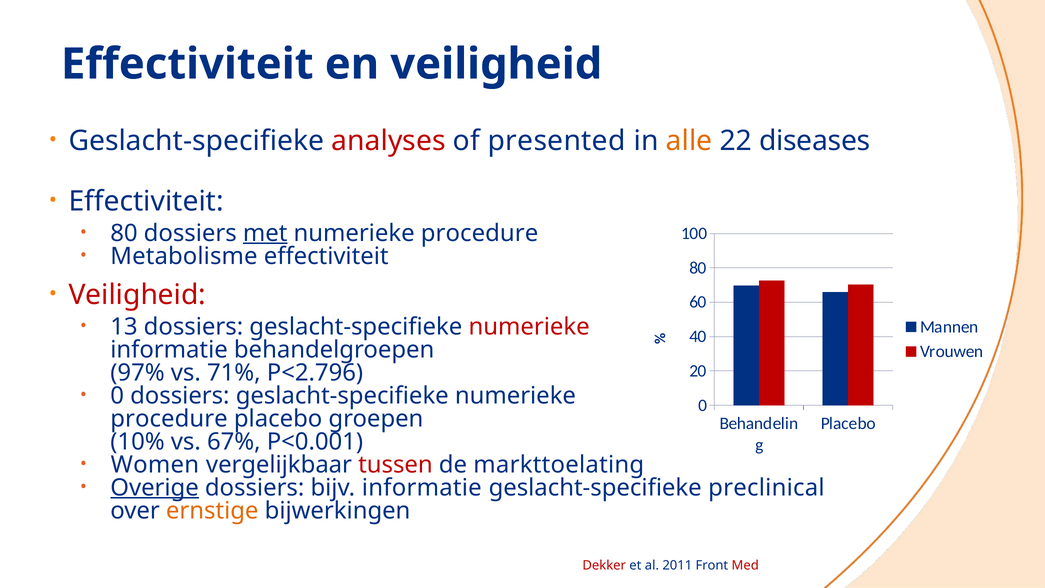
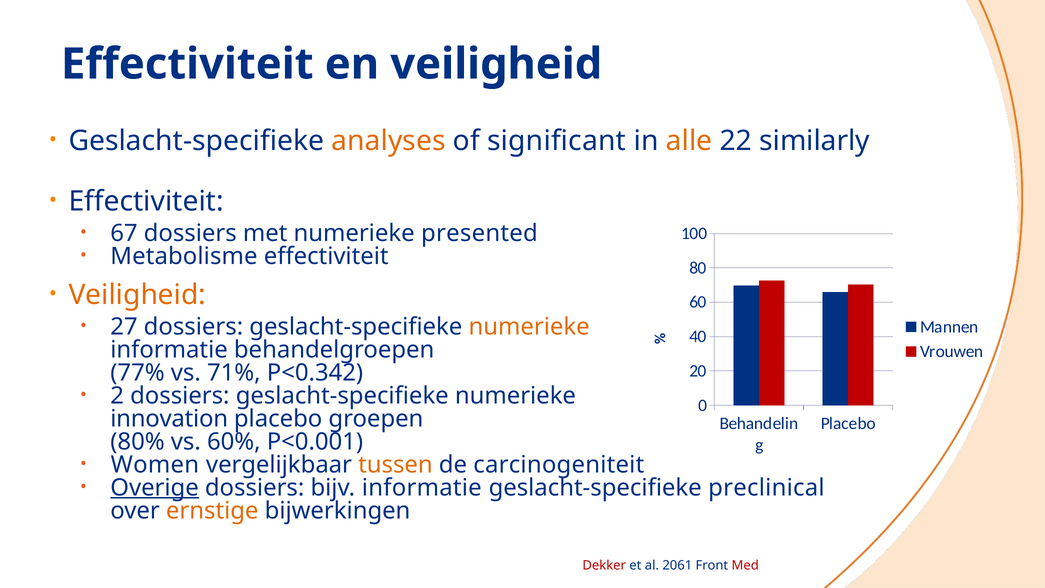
analyses colour: red -> orange
presented: presented -> significant
diseases: diseases -> similarly
80 at (124, 233): 80 -> 67
met underline: present -> none
procedure at (480, 233): procedure -> presented
Veiligheid at (137, 295) colour: red -> orange
13: 13 -> 27
numerieke at (529, 327) colour: red -> orange
97%: 97% -> 77%
P<2.796: P<2.796 -> P<0.342
0 at (117, 396): 0 -> 2
procedure at (169, 418): procedure -> innovation
10%: 10% -> 80%
67%: 67% -> 60%
tussen colour: red -> orange
markttoelating: markttoelating -> carcinogeniteit
2011: 2011 -> 2061
